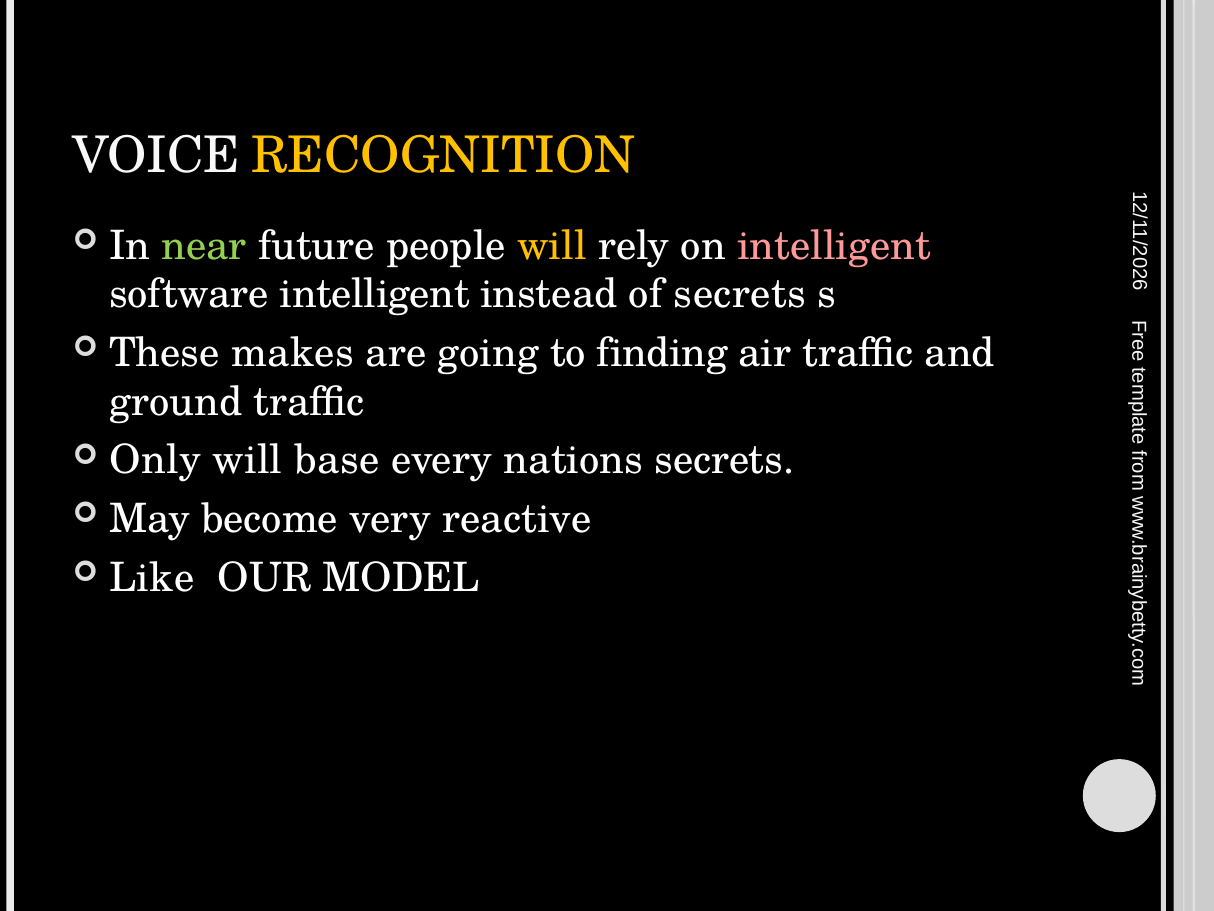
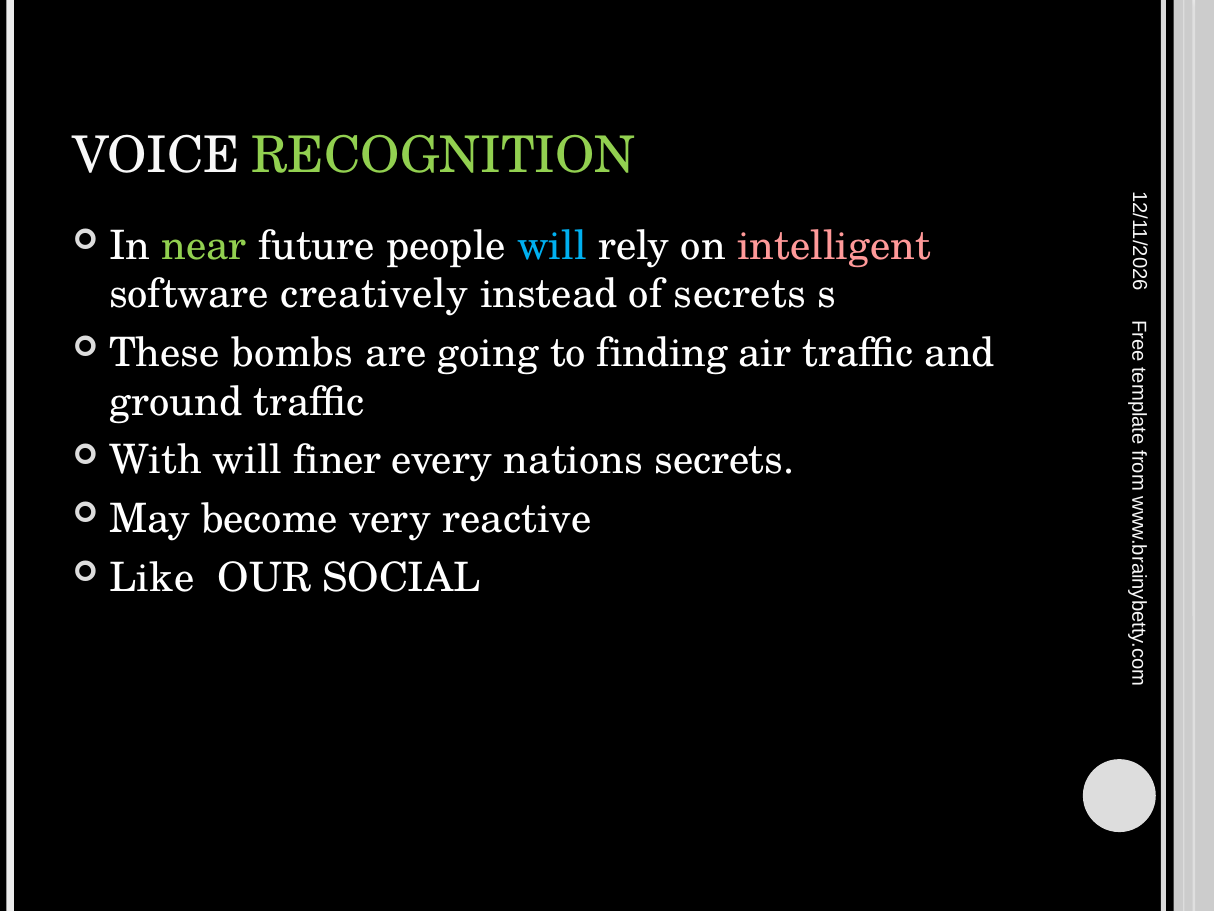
RECOGNITION colour: yellow -> light green
will at (552, 246) colour: yellow -> light blue
software intelligent: intelligent -> creatively
makes: makes -> bombs
Only: Only -> With
base: base -> finer
MODEL: MODEL -> SOCIAL
